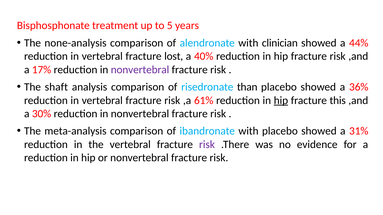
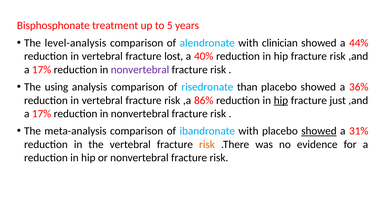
none-analysis: none-analysis -> level-analysis
shaft: shaft -> using
61%: 61% -> 86%
this: this -> just
30% at (42, 114): 30% -> 17%
showed at (319, 131) underline: none -> present
risk at (207, 145) colour: purple -> orange
